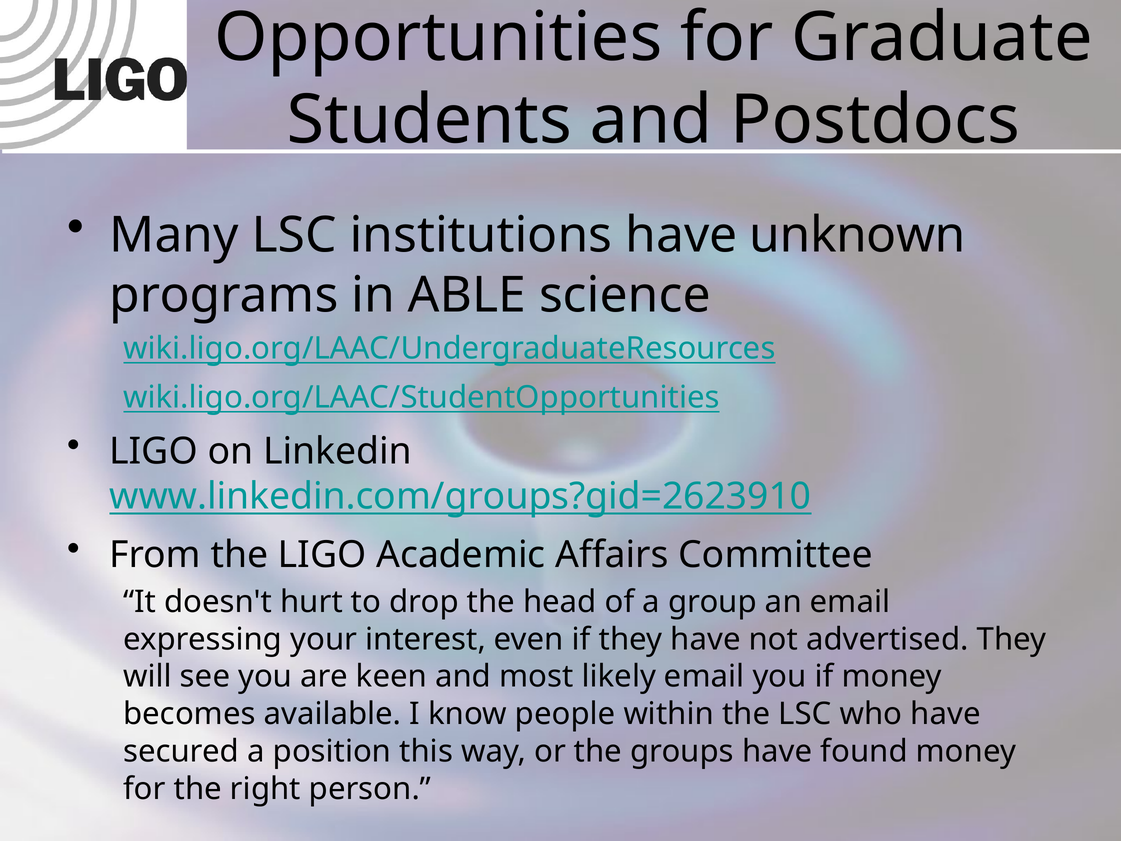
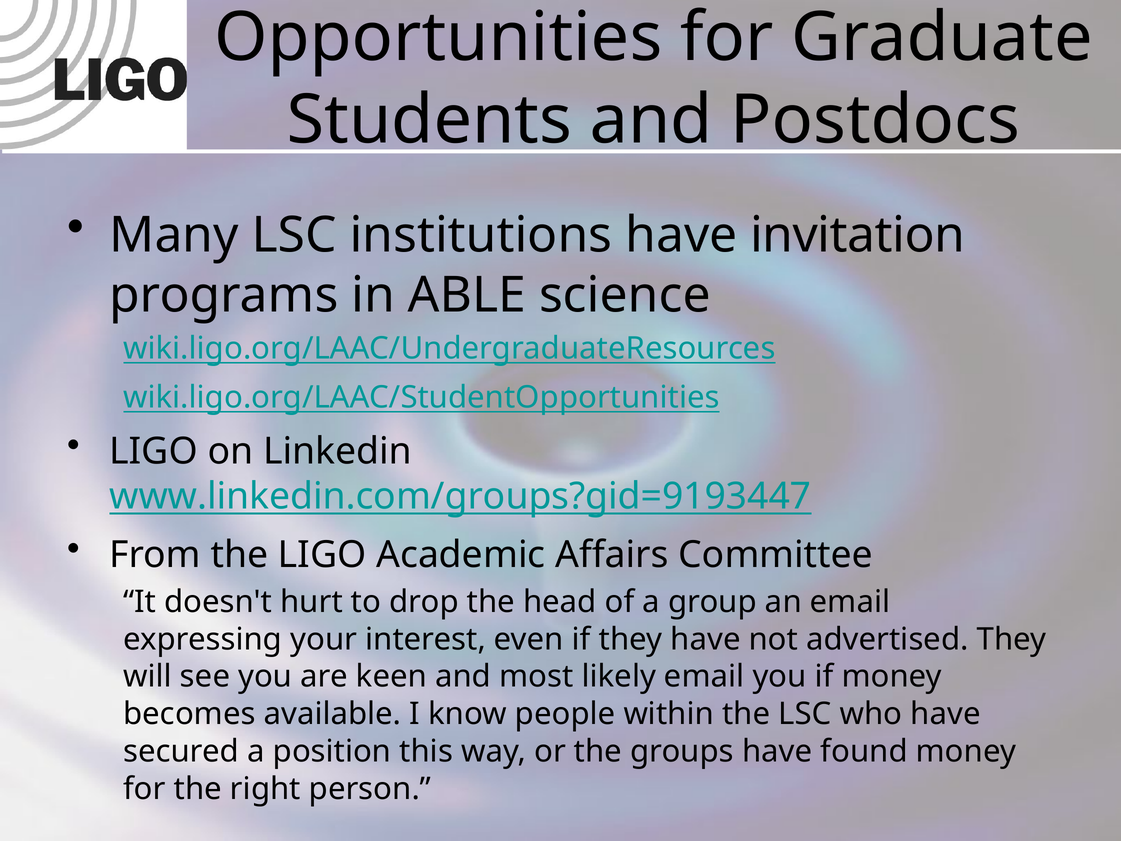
unknown: unknown -> invitation
www.linkedin.com/groups?gid=2623910: www.linkedin.com/groups?gid=2623910 -> www.linkedin.com/groups?gid=9193447
